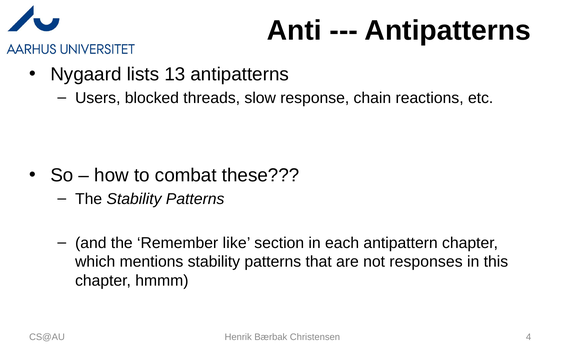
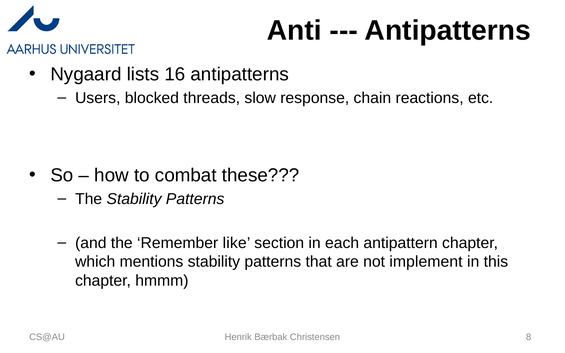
13: 13 -> 16
responses: responses -> implement
4: 4 -> 8
